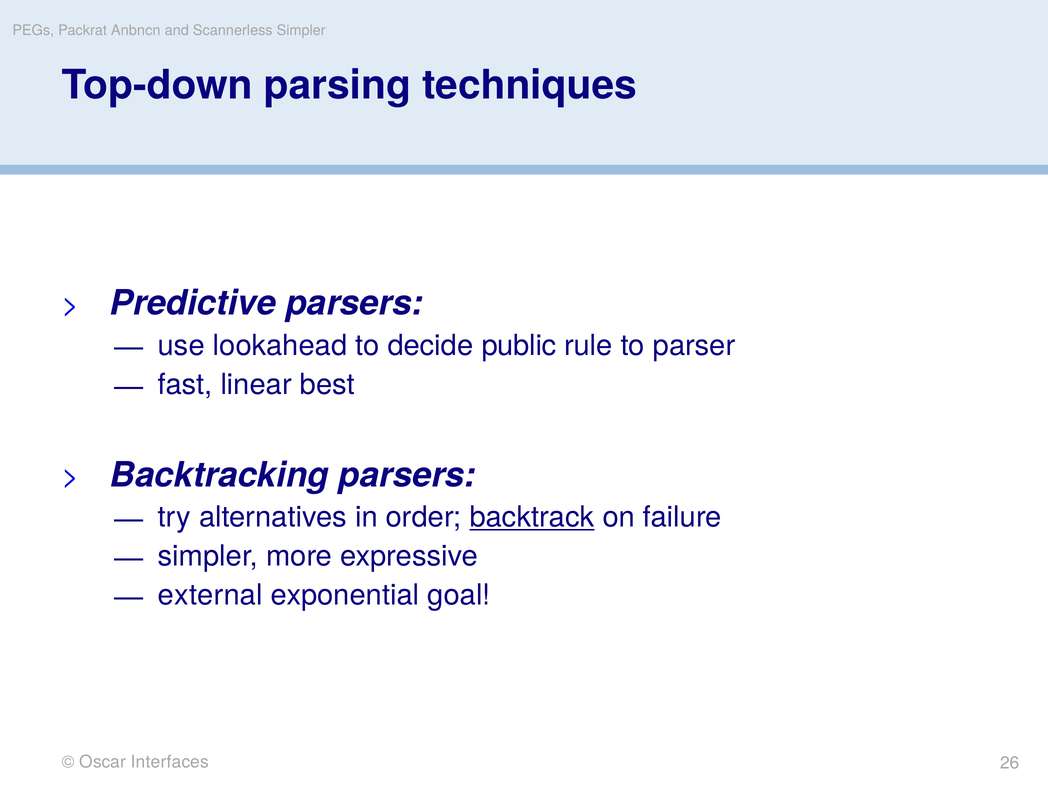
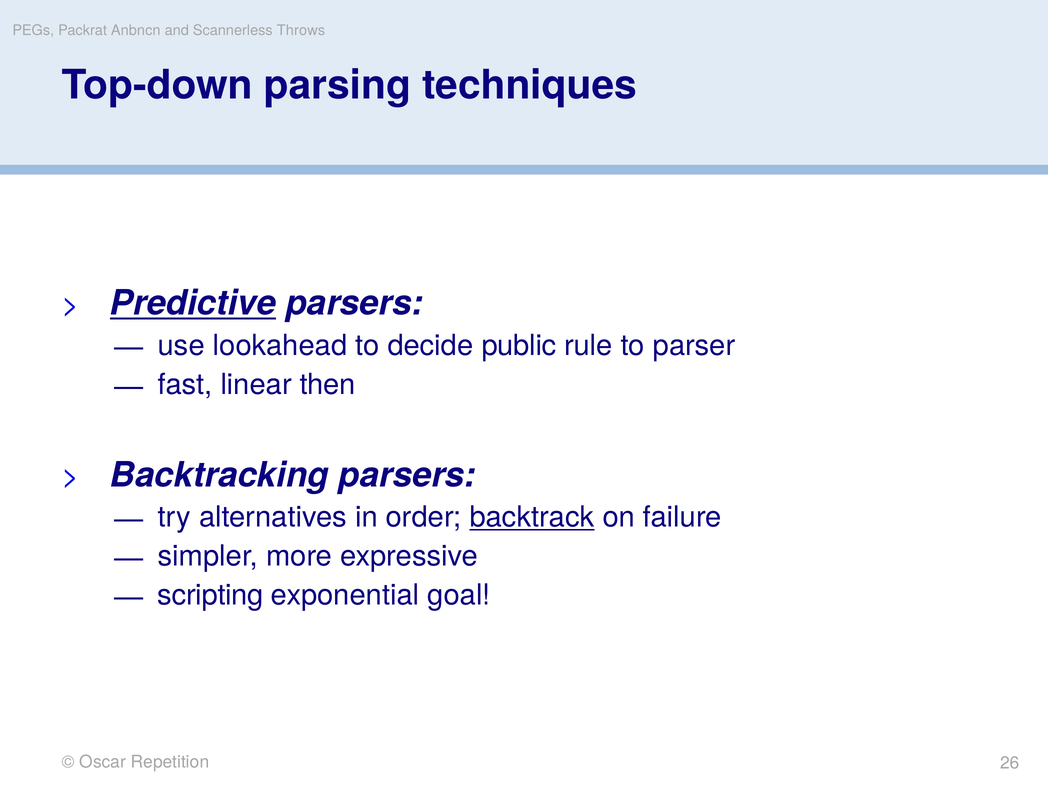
Scannerless Simpler: Simpler -> Throws
Predictive underline: none -> present
best: best -> then
external: external -> scripting
Interfaces: Interfaces -> Repetition
